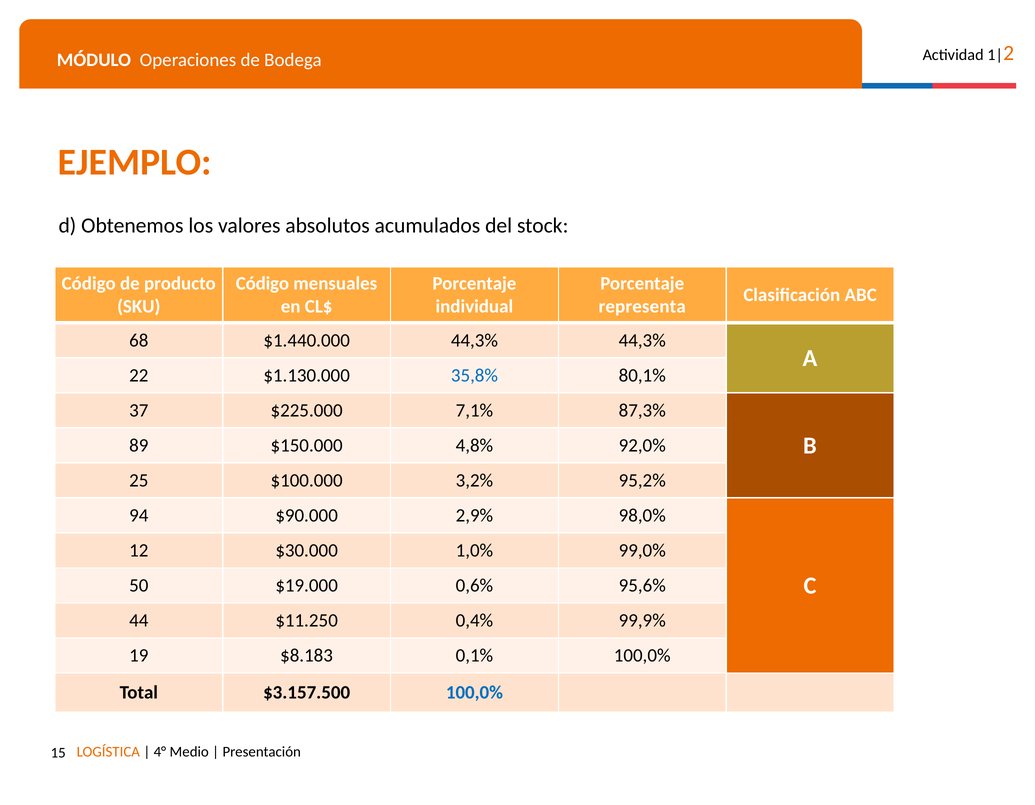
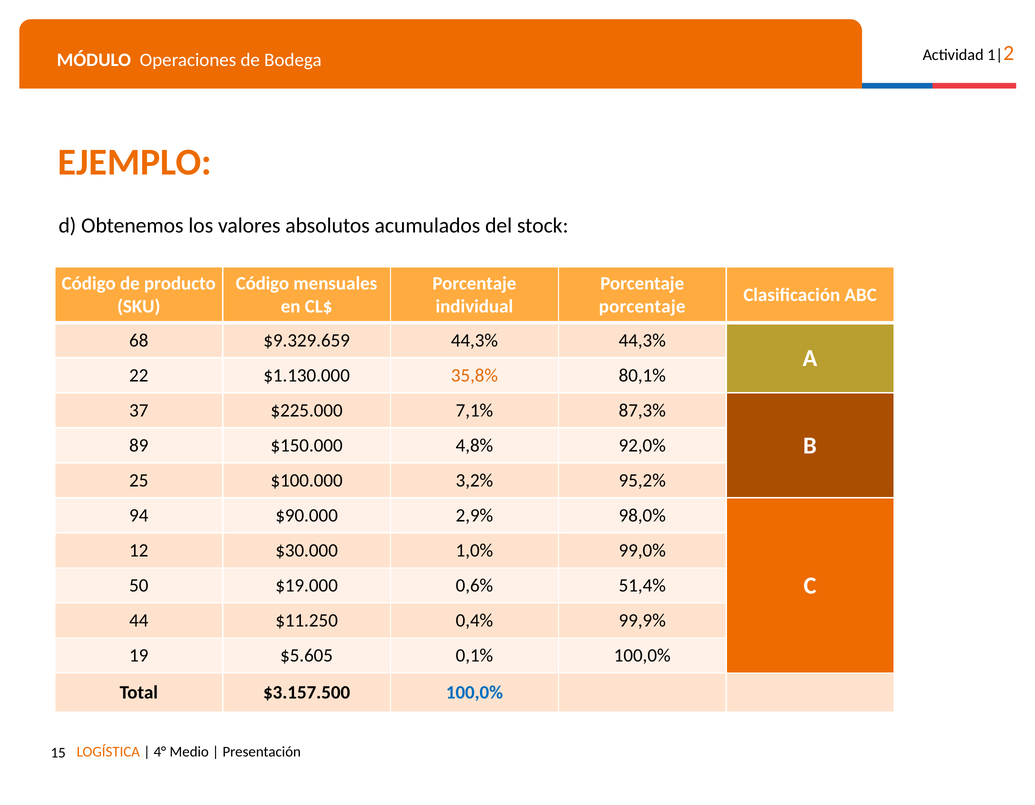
representa at (642, 307): representa -> porcentaje
$1.440.000: $1.440.000 -> $9.329.659
35,8% colour: blue -> orange
95,6%: 95,6% -> 51,4%
$8.183: $8.183 -> $5.605
